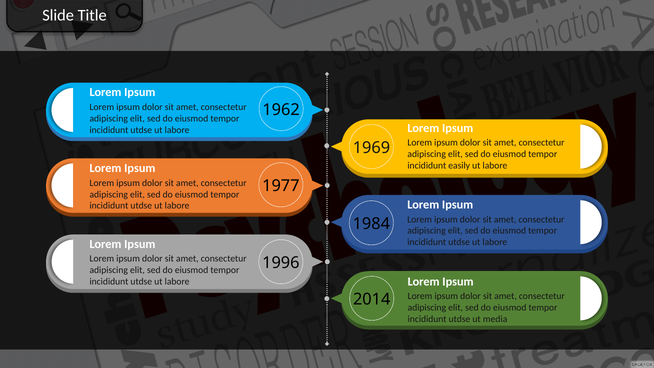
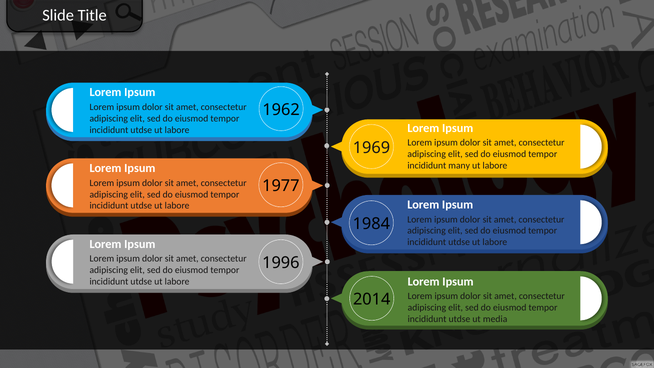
easily: easily -> many
